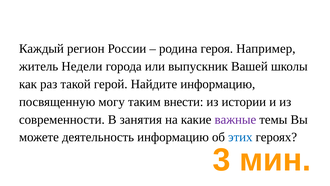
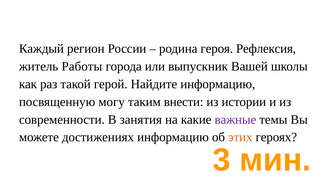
Например: Например -> Рефлексия
Недели: Недели -> Работы
деятельность: деятельность -> достижениях
этих colour: blue -> orange
